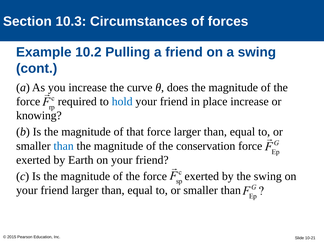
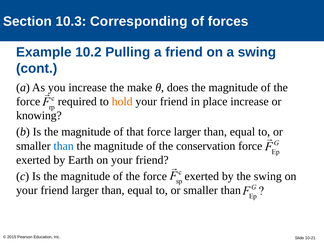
Circumstances: Circumstances -> Corresponding
curve: curve -> make
hold colour: blue -> orange
